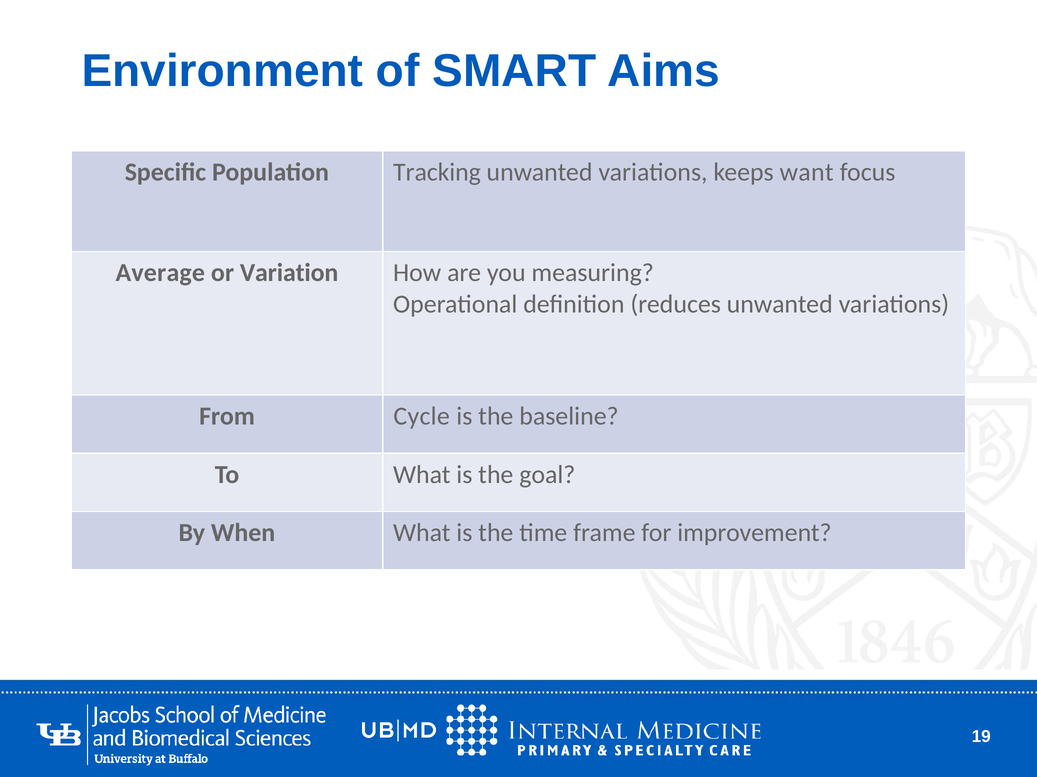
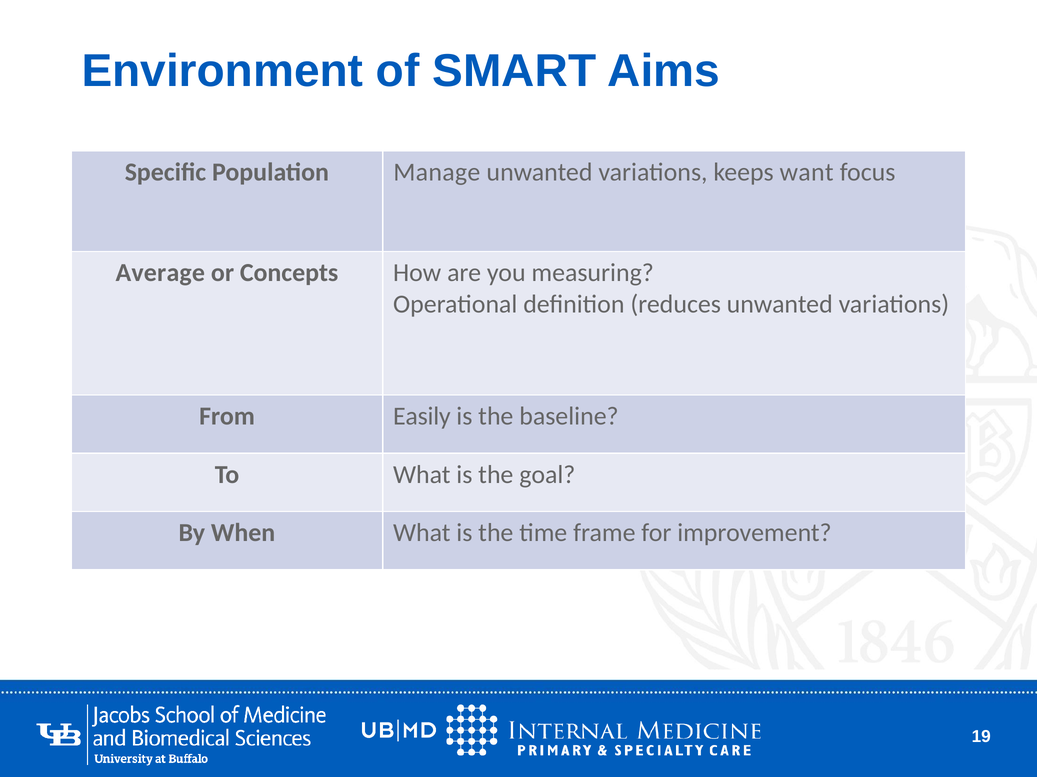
Tracking: Tracking -> Manage
Variation: Variation -> Concepts
Cycle: Cycle -> Easily
